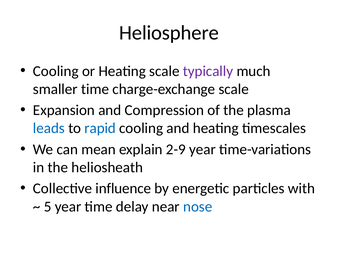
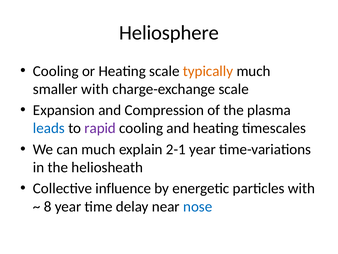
typically colour: purple -> orange
smaller time: time -> with
rapid colour: blue -> purple
can mean: mean -> much
2-9: 2-9 -> 2-1
5: 5 -> 8
